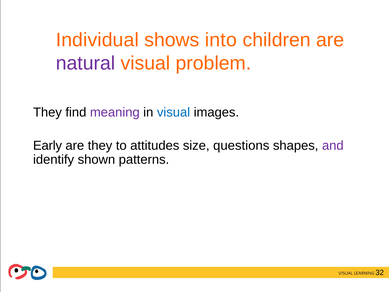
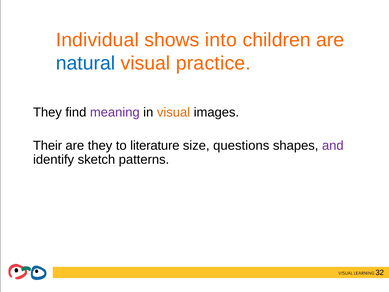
natural colour: purple -> blue
problem: problem -> practice
visual at (174, 112) colour: blue -> orange
Early: Early -> Their
attitudes: attitudes -> literature
shown: shown -> sketch
